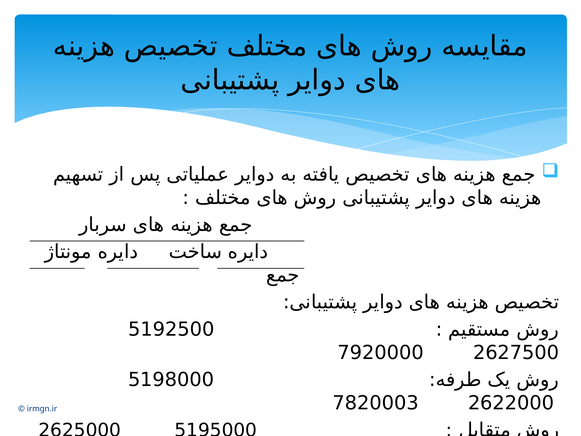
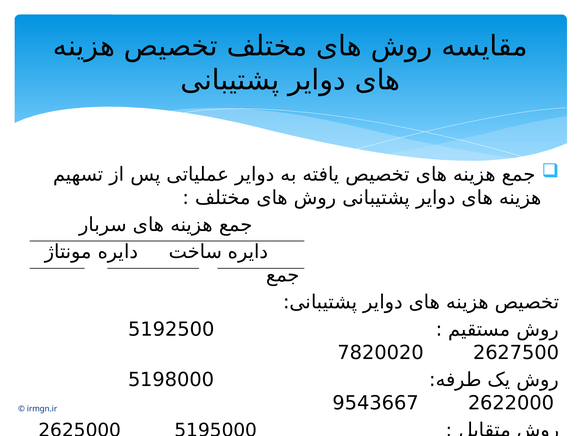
7920000: 7920000 -> 7820020
7820003: 7820003 -> 9543667
